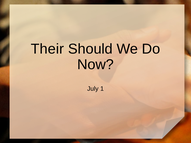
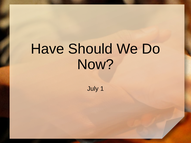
Their: Their -> Have
